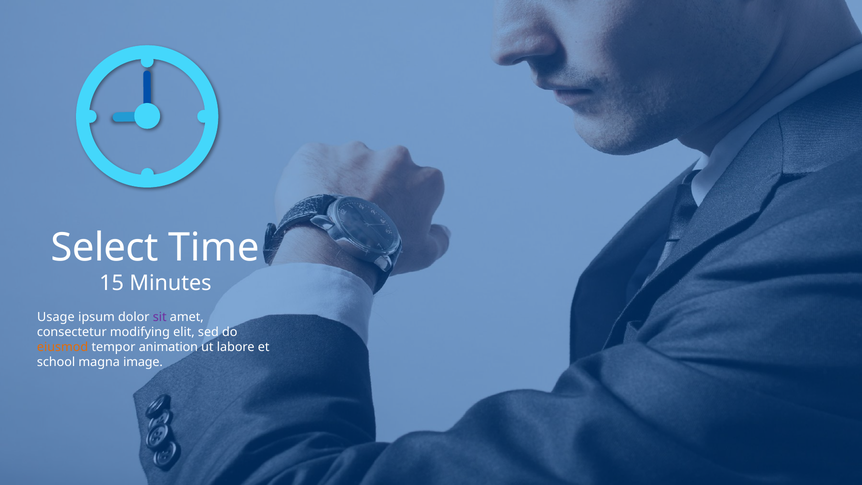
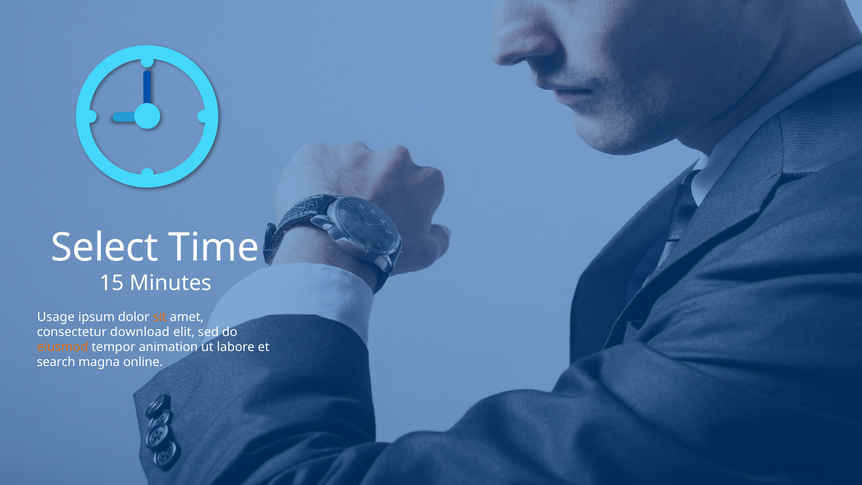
sit colour: purple -> orange
modifying: modifying -> download
school: school -> search
image: image -> online
